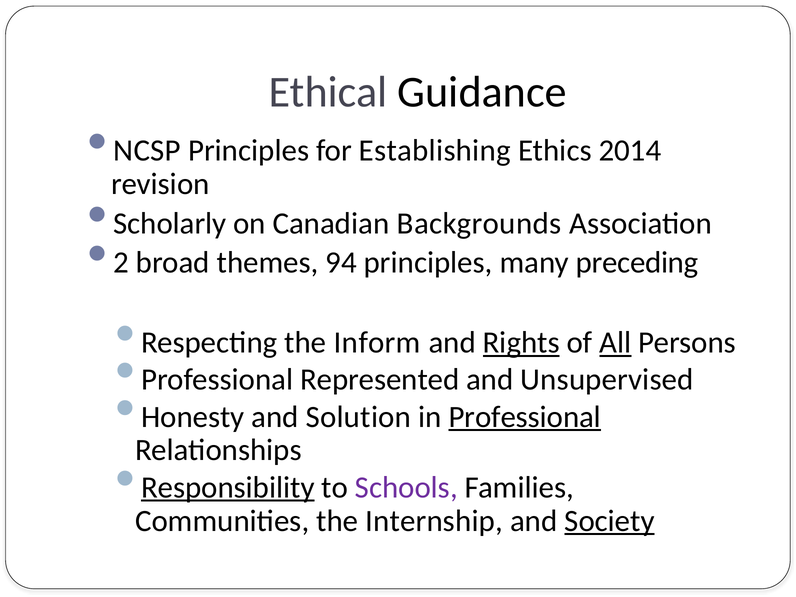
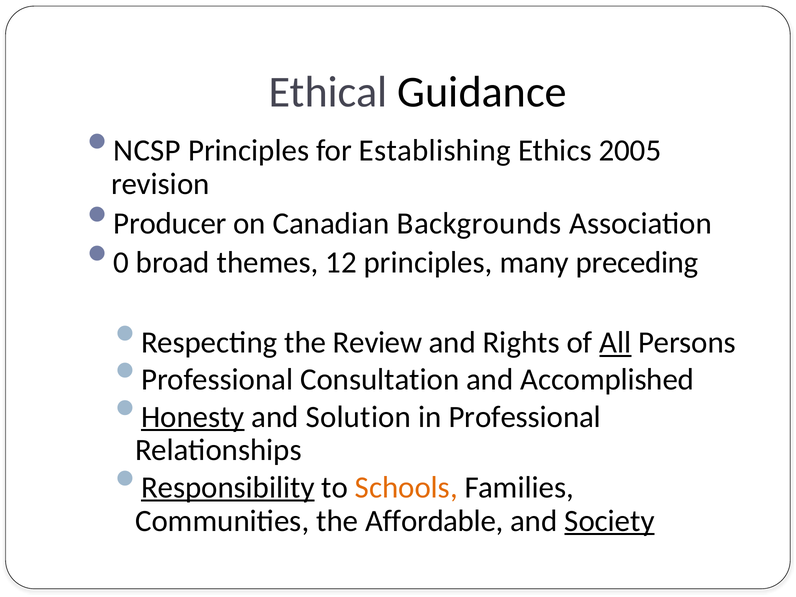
2014: 2014 -> 2005
Scholarly: Scholarly -> Producer
2: 2 -> 0
94: 94 -> 12
Inform: Inform -> Review
Rights underline: present -> none
Represented: Represented -> Consultation
Unsupervised: Unsupervised -> Accomplished
Honesty underline: none -> present
Professional at (525, 417) underline: present -> none
Schools colour: purple -> orange
Internship: Internship -> Affordable
